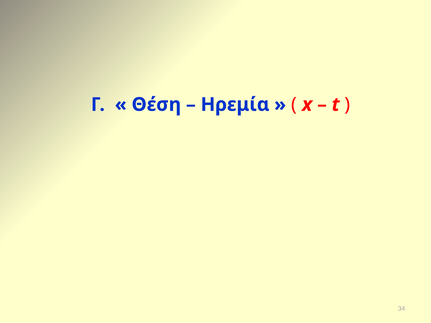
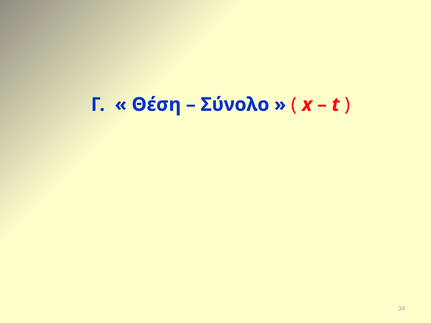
Ηρεμία: Ηρεμία -> Σύνολο
